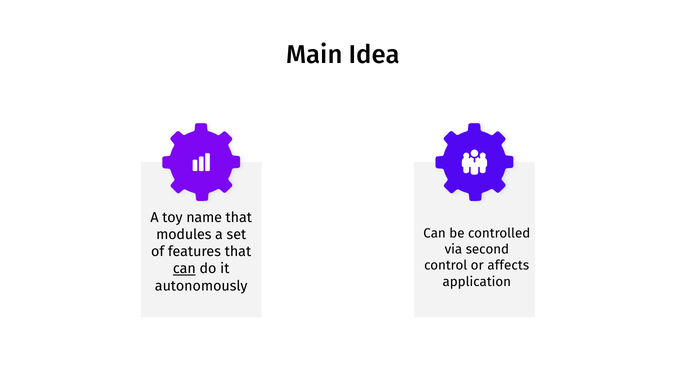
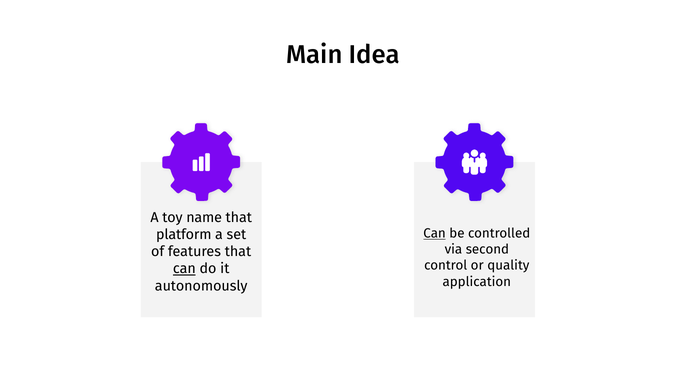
Can at (435, 233) underline: none -> present
modules: modules -> platform
affects: affects -> quality
